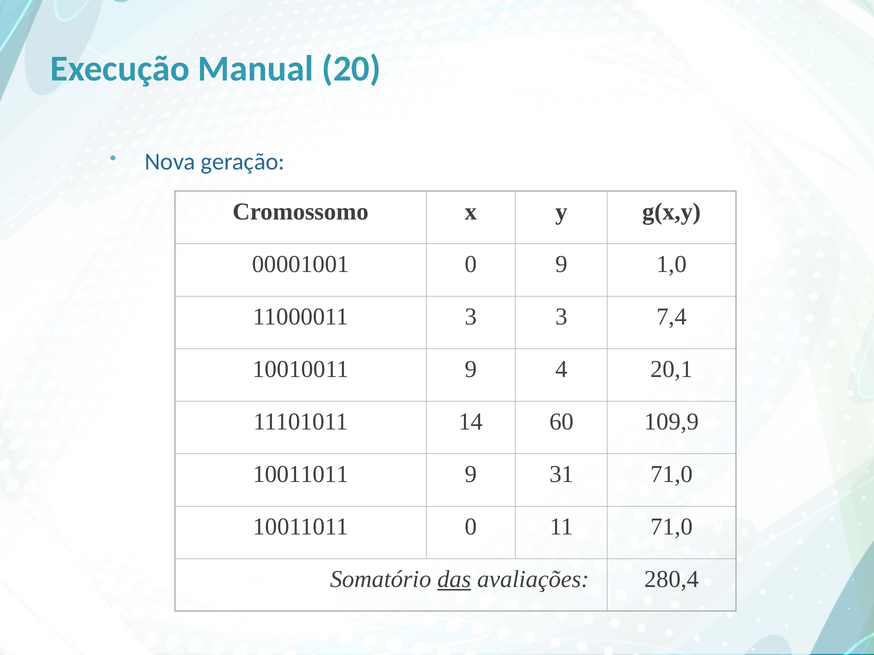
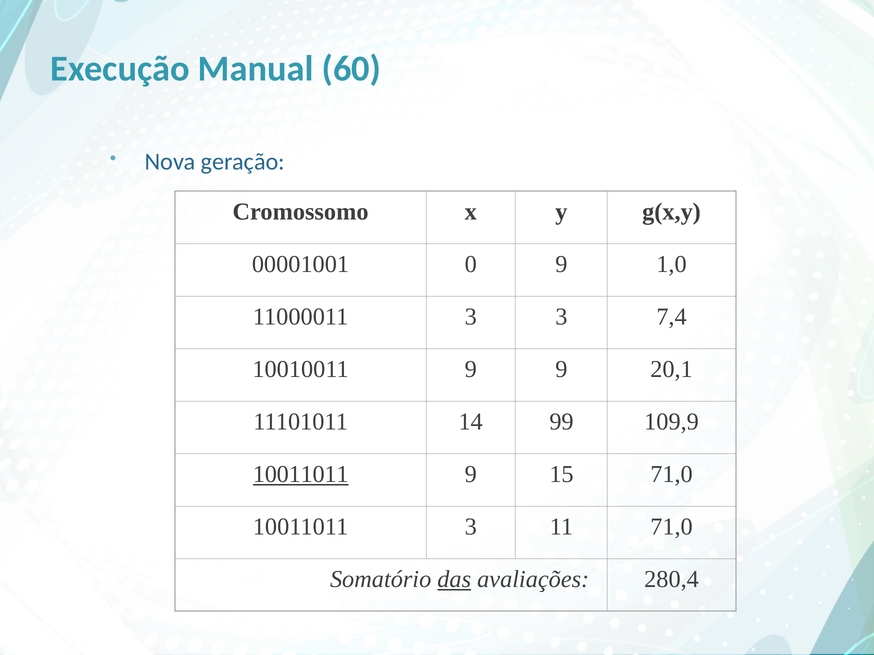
20: 20 -> 60
9 4: 4 -> 9
60: 60 -> 99
10011011 at (301, 475) underline: none -> present
31: 31 -> 15
10011011 0: 0 -> 3
